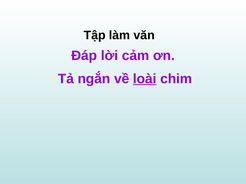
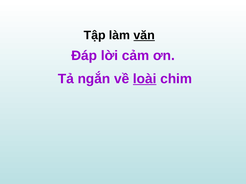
văn underline: none -> present
